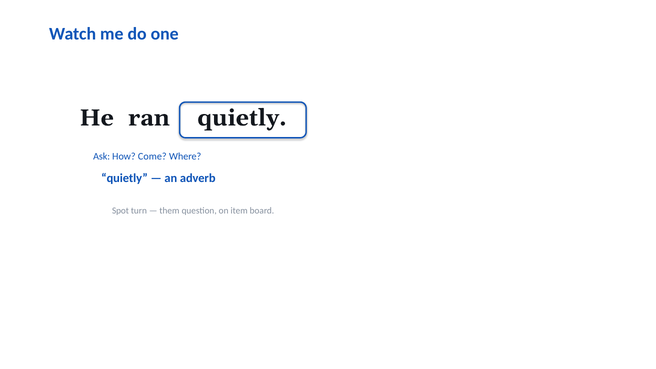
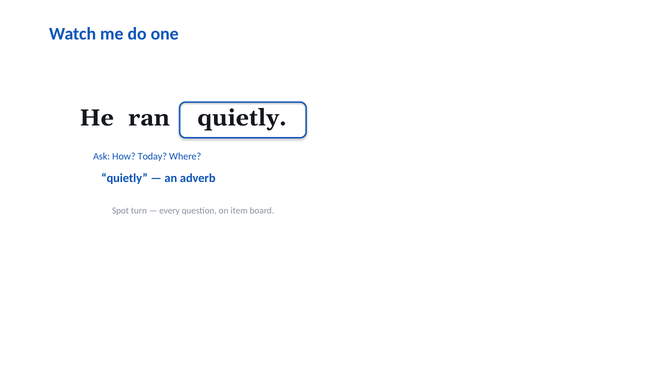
Come: Come -> Today
them: them -> every
